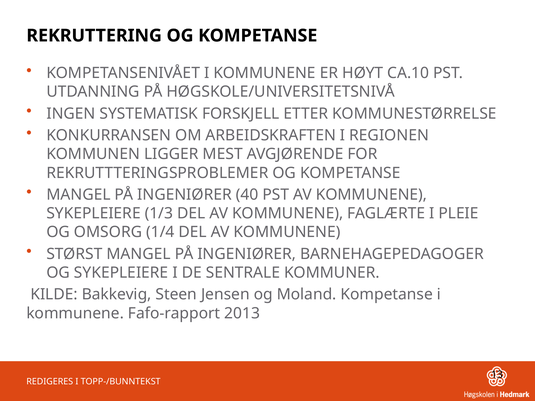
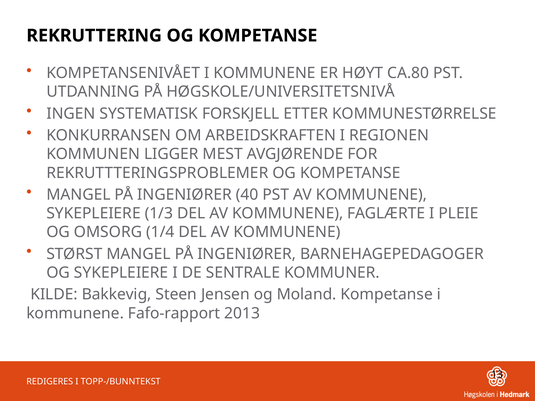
CA.10: CA.10 -> CA.80
